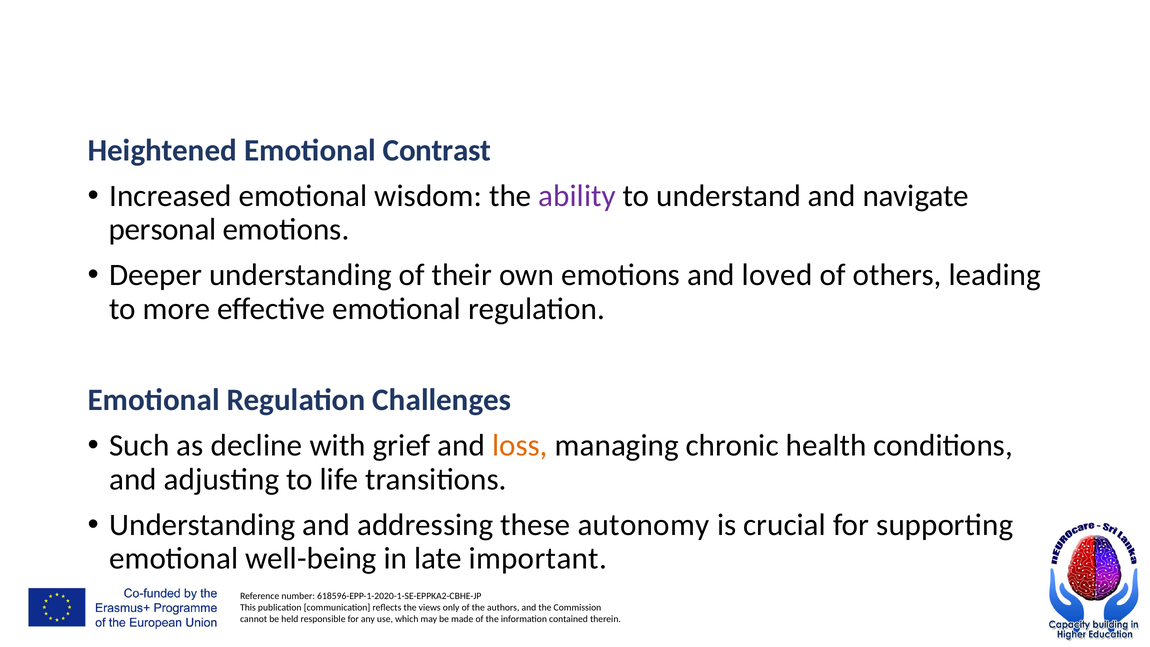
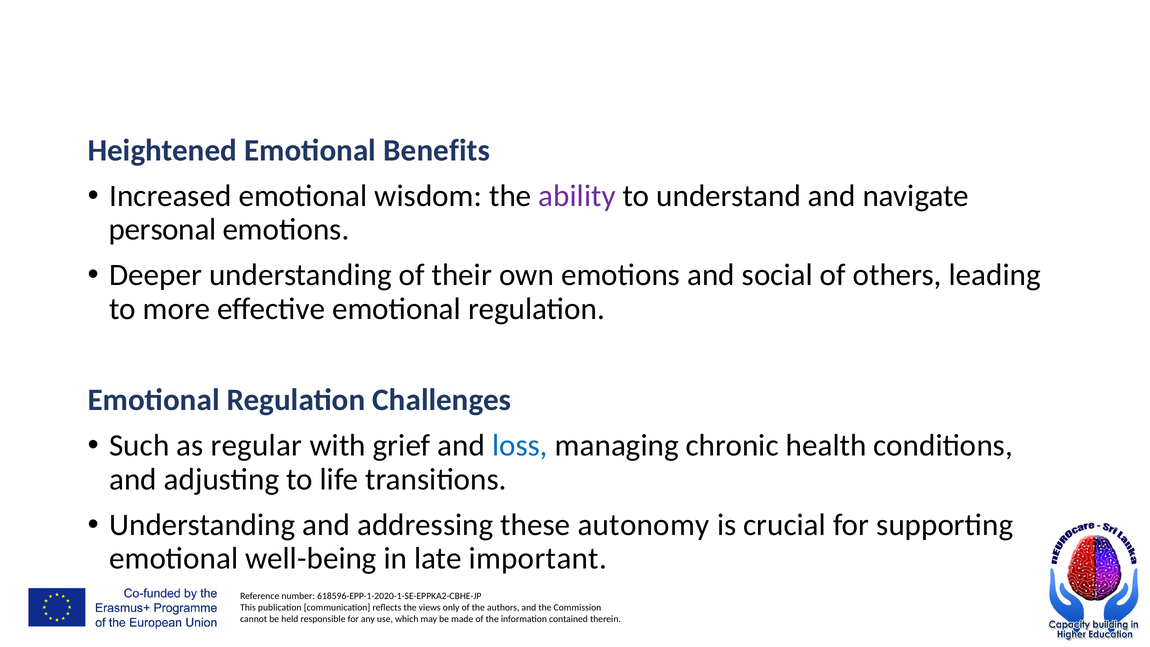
Contrast: Contrast -> Benefits
loved: loved -> social
decline: decline -> regular
loss colour: orange -> blue
